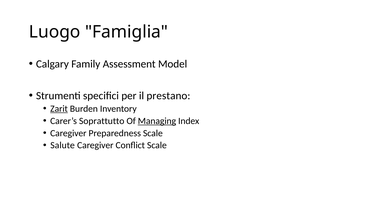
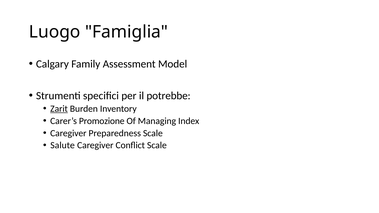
prestano: prestano -> potrebbe
Soprattutto: Soprattutto -> Promozione
Managing underline: present -> none
